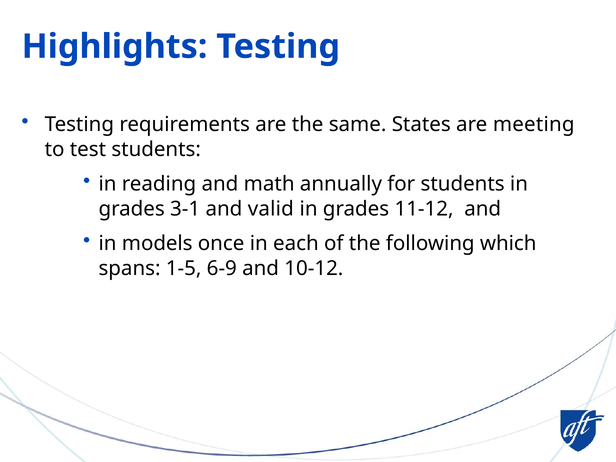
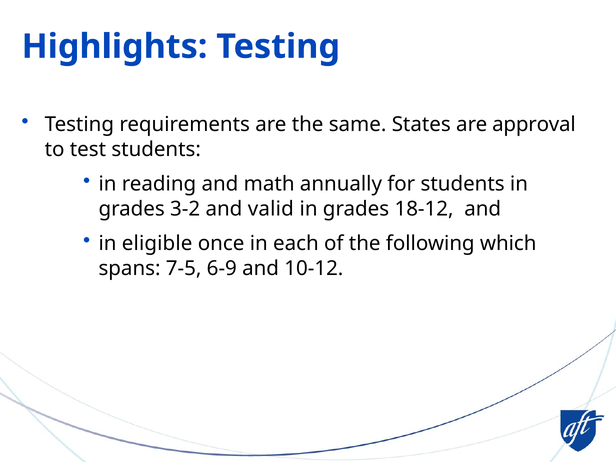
meeting: meeting -> approval
3-1: 3-1 -> 3-2
11-12: 11-12 -> 18-12
models: models -> eligible
1-5: 1-5 -> 7-5
